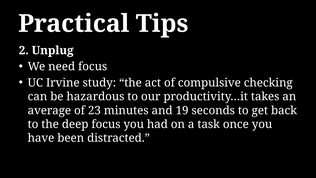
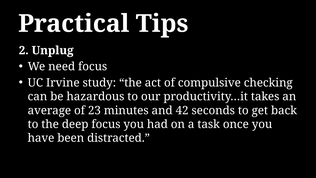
19: 19 -> 42
